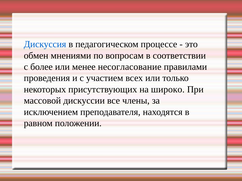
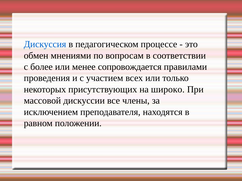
несогласование: несогласование -> сопровождается
